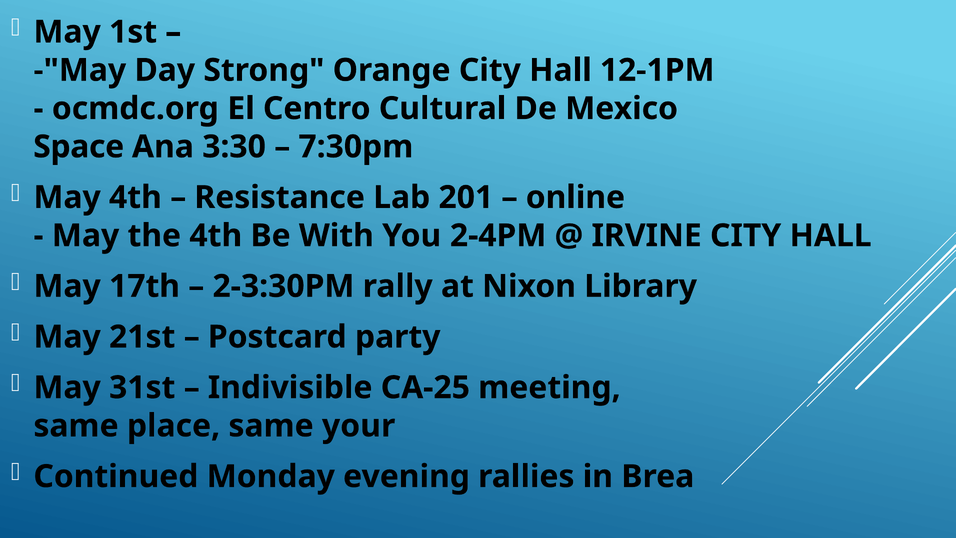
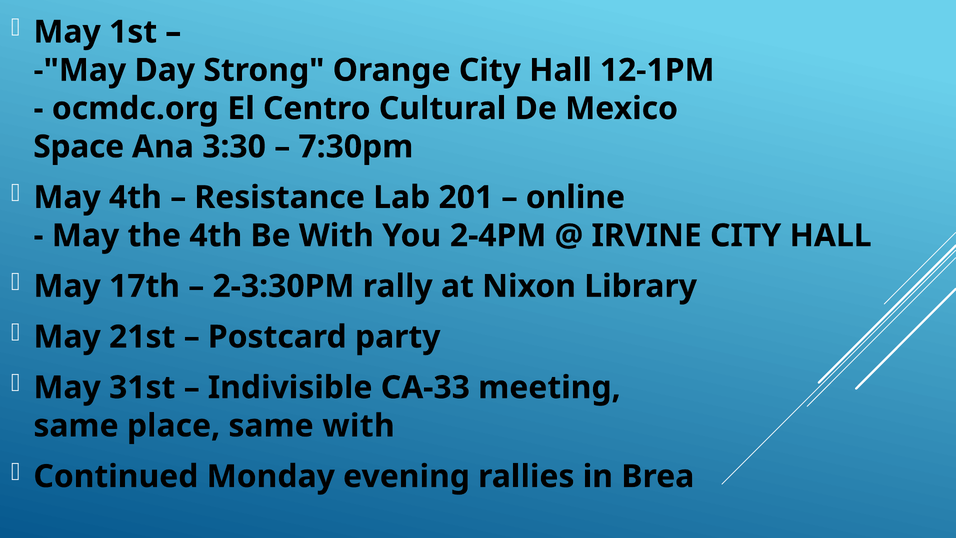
CA-25: CA-25 -> CA-33
same your: your -> with
